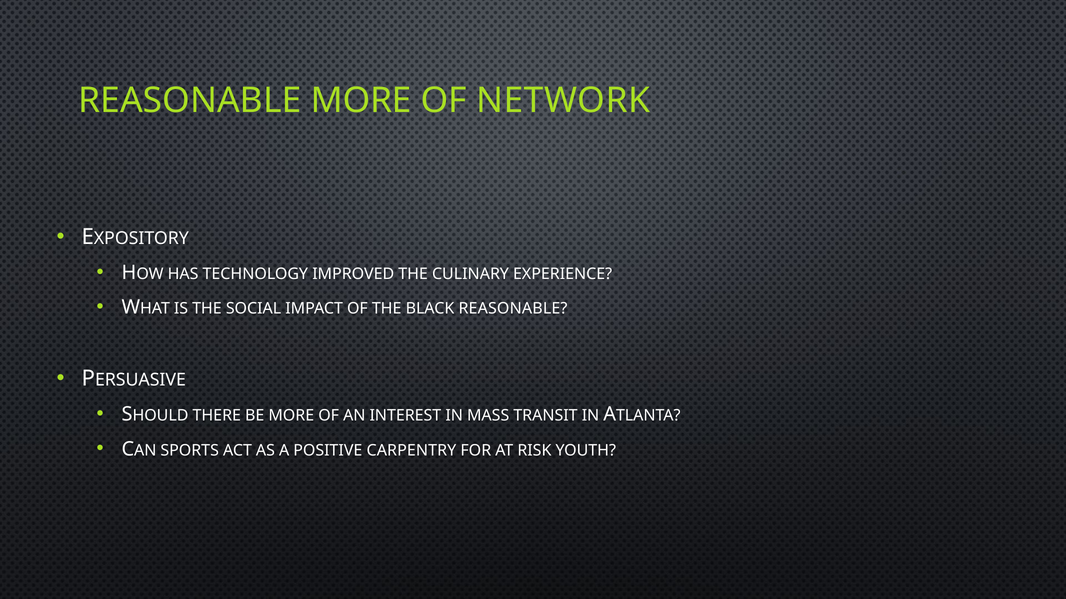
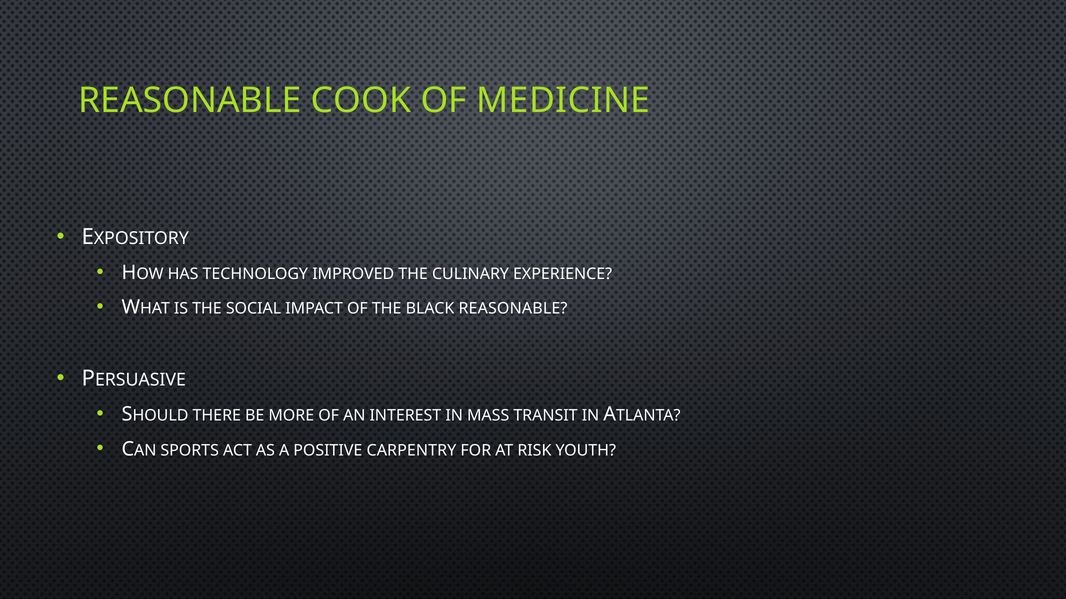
REASONABLE MORE: MORE -> COOK
NETWORK: NETWORK -> MEDICINE
